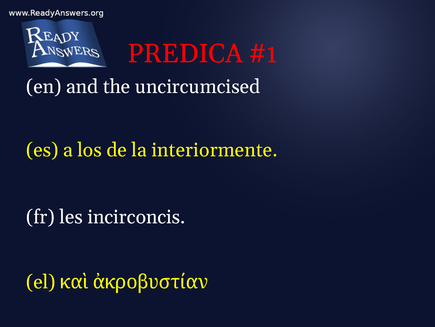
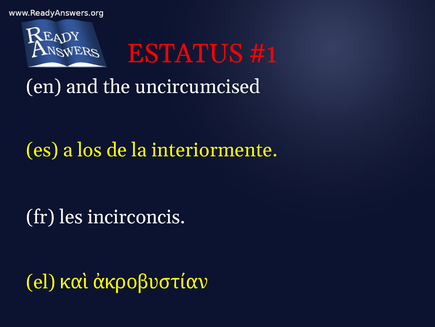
PREDICA: PREDICA -> ESTATUS
